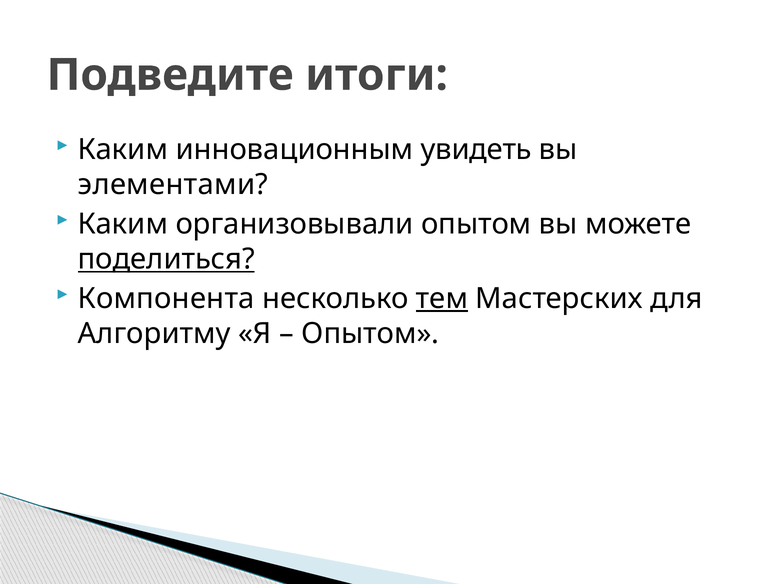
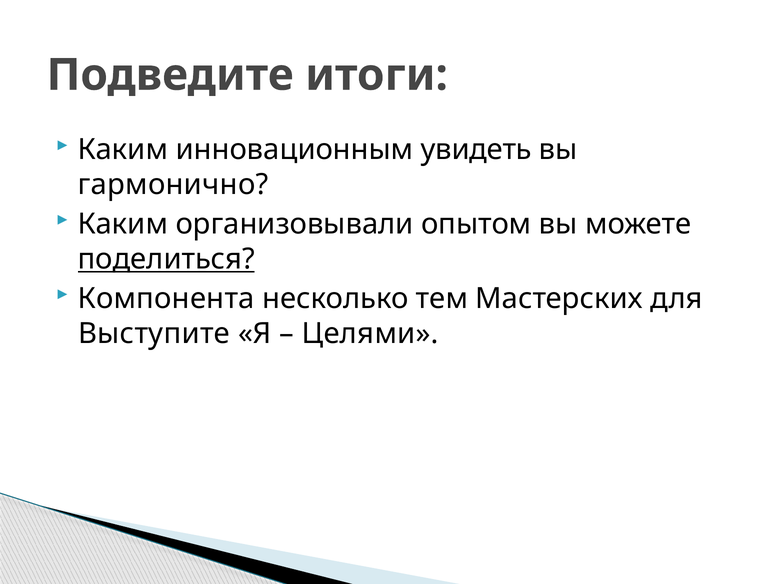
элементами: элементами -> гармонично
тем underline: present -> none
Алгоритму: Алгоритму -> Выступите
Опытом at (370, 334): Опытом -> Целями
